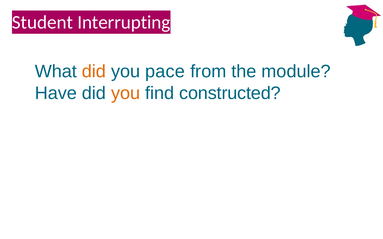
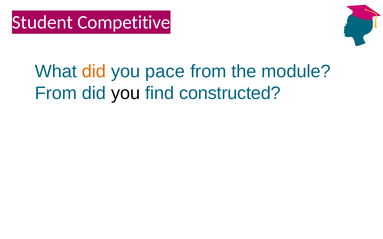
Interrupting: Interrupting -> Competitive
Have at (56, 93): Have -> From
you at (126, 93) colour: orange -> black
